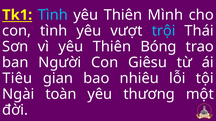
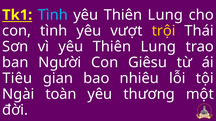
Mình at (165, 15): Mình -> Lung
trội colour: light blue -> yellow
vì yêu Thiên Bóng: Bóng -> Lung
